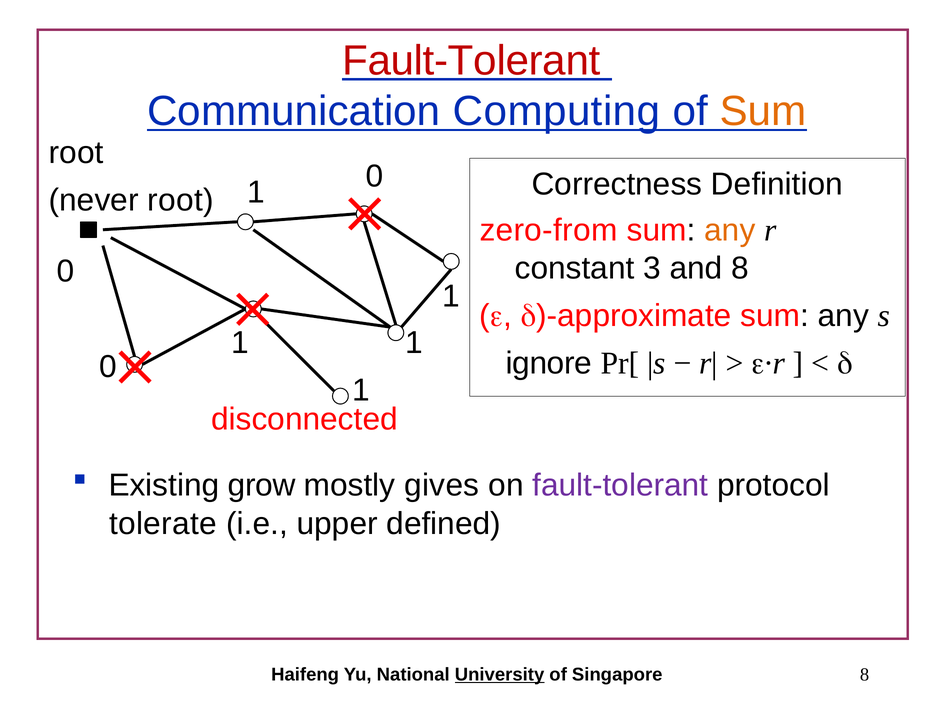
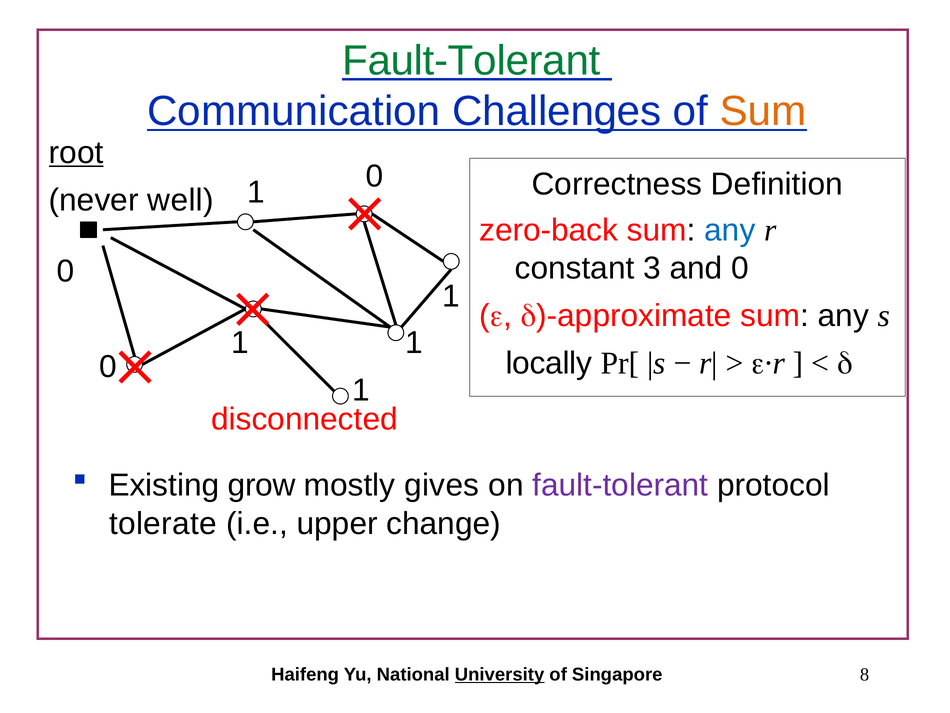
Fault-Tolerant at (471, 61) colour: red -> green
Computing: Computing -> Challenges
root at (76, 153) underline: none -> present
never root: root -> well
zero-from: zero-from -> zero-back
any at (730, 230) colour: orange -> blue
and 8: 8 -> 0
ignore: ignore -> locally
defined: defined -> change
